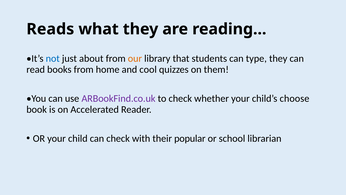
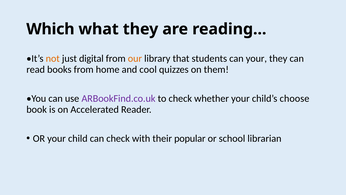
Reads: Reads -> Which
not colour: blue -> orange
about: about -> digital
can type: type -> your
